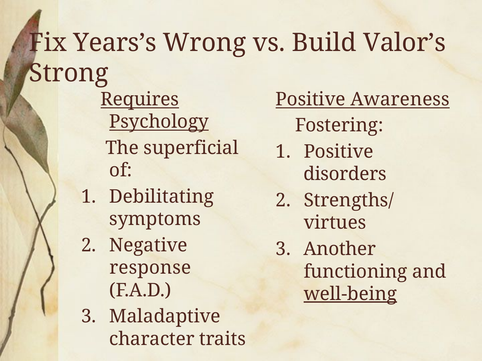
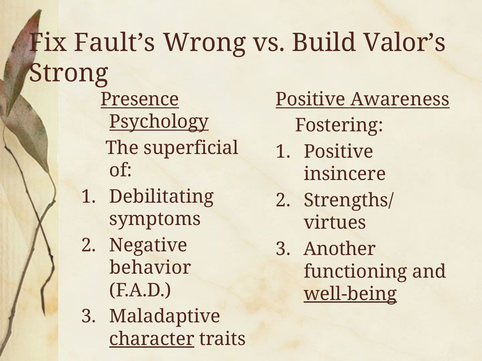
Years’s: Years’s -> Fault’s
Requires: Requires -> Presence
disorders: disorders -> insincere
response: response -> behavior
character underline: none -> present
